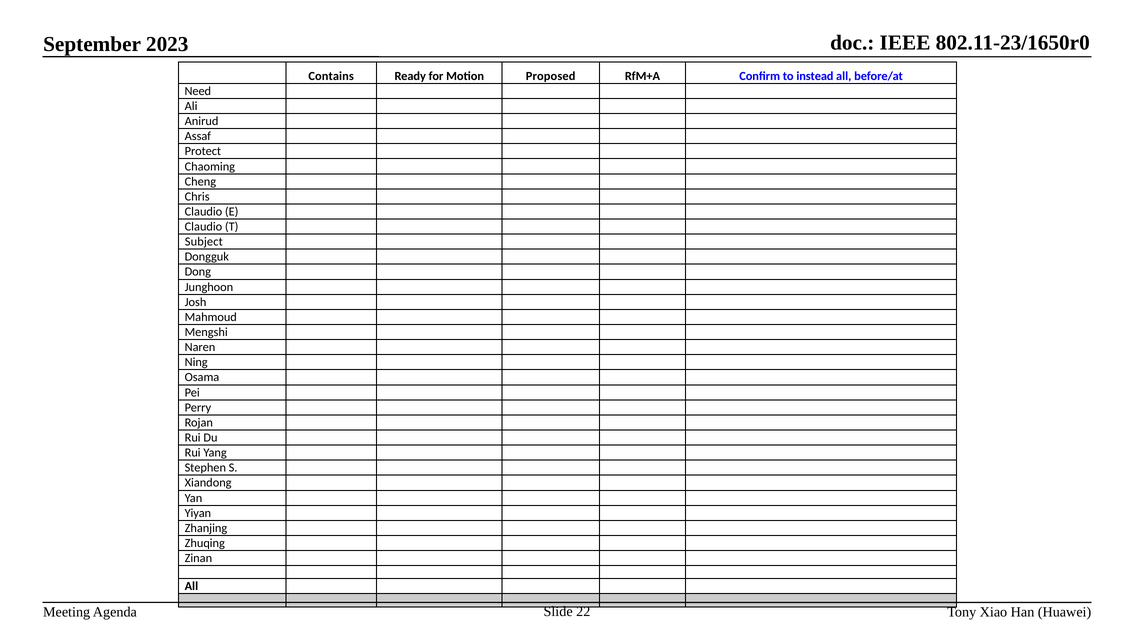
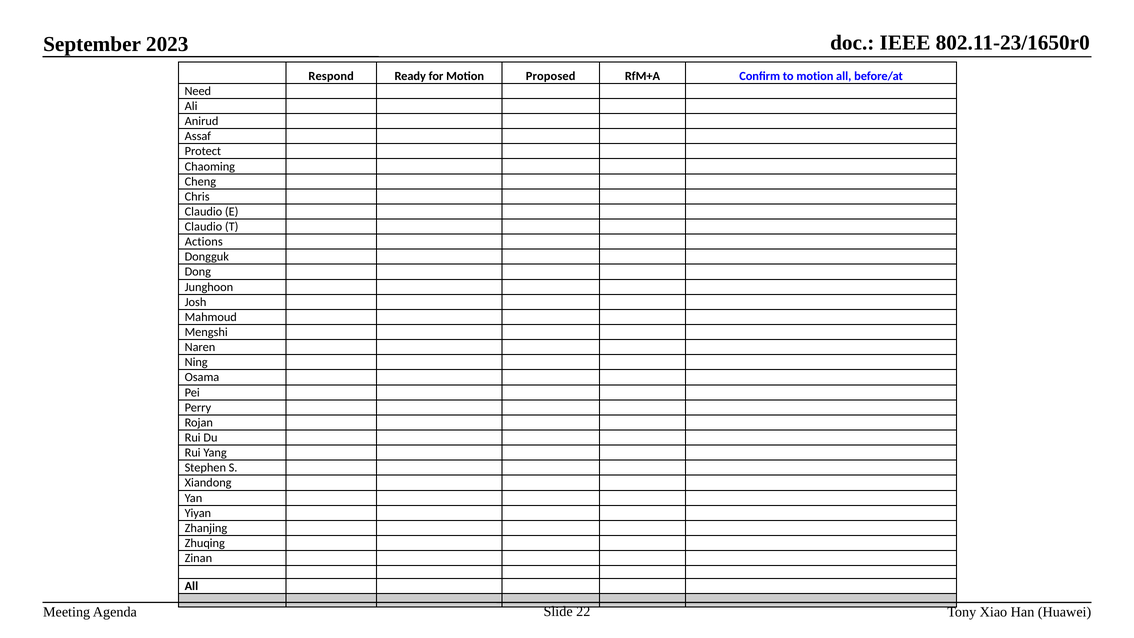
Contains: Contains -> Respond
to instead: instead -> motion
Subject: Subject -> Actions
